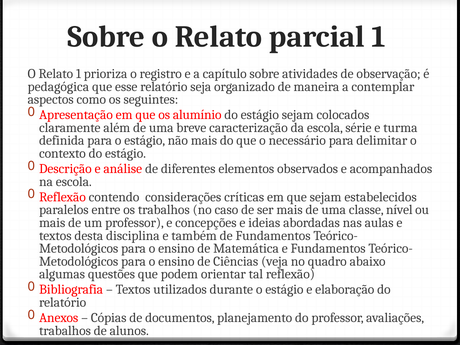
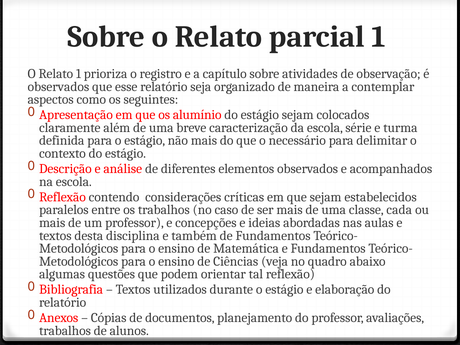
pedagógica at (58, 87): pedagógica -> observados
nível: nível -> cada
